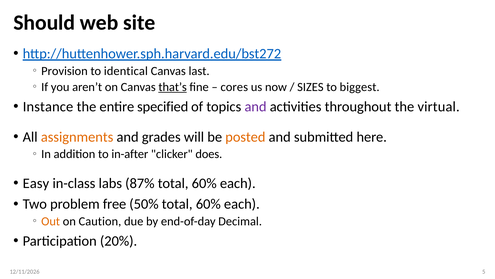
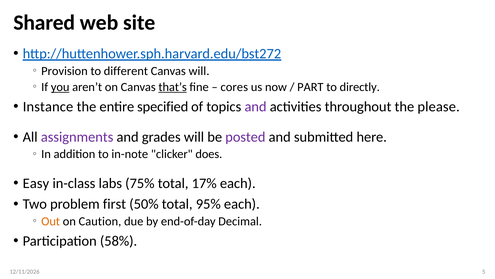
Should: Should -> Shared
identical: identical -> different
Canvas last: last -> will
you underline: none -> present
SIZES: SIZES -> PART
biggest: biggest -> directly
virtual: virtual -> please
assignments colour: orange -> purple
posted colour: orange -> purple
in-after: in-after -> in-note
87%: 87% -> 75%
60% at (204, 183): 60% -> 17%
free: free -> first
50% total 60%: 60% -> 95%
20%: 20% -> 58%
